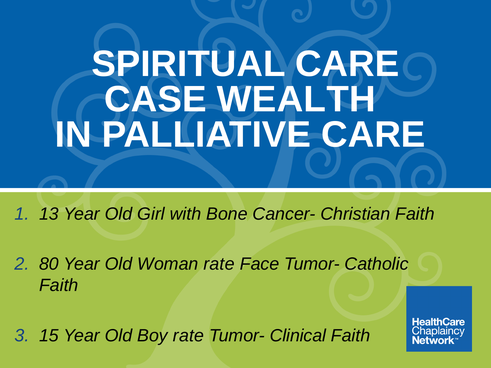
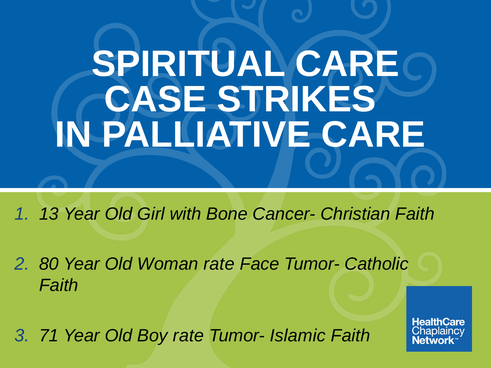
WEALTH: WEALTH -> STRIKES
15: 15 -> 71
Clinical: Clinical -> Islamic
